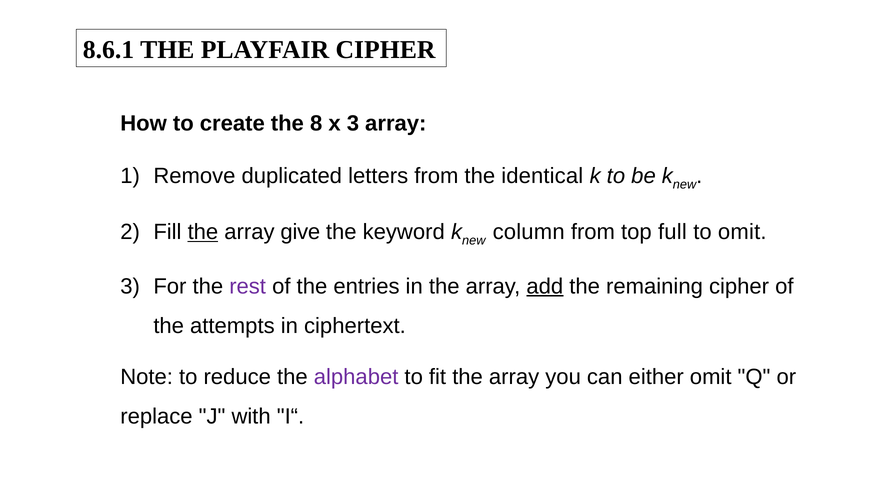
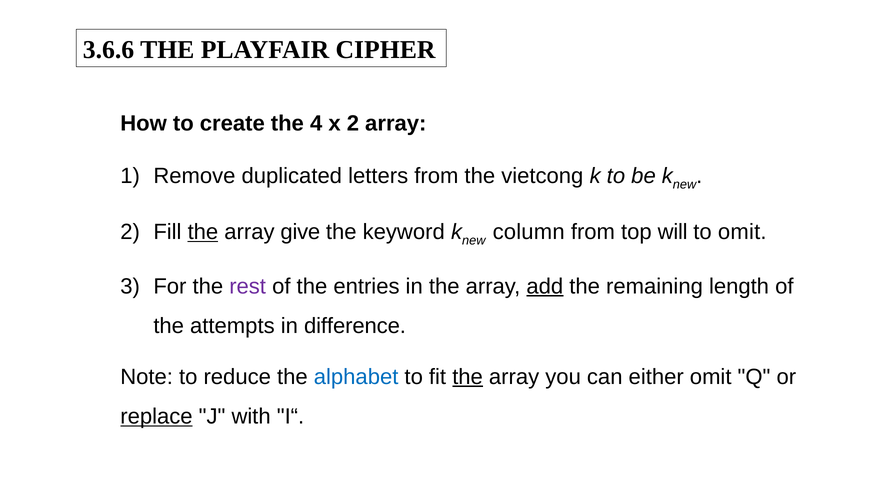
8.6.1: 8.6.1 -> 3.6.6
8: 8 -> 4
x 3: 3 -> 2
identical: identical -> vietcong
full: full -> will
remaining cipher: cipher -> length
ciphertext: ciphertext -> difference
alphabet colour: purple -> blue
the at (468, 377) underline: none -> present
replace underline: none -> present
